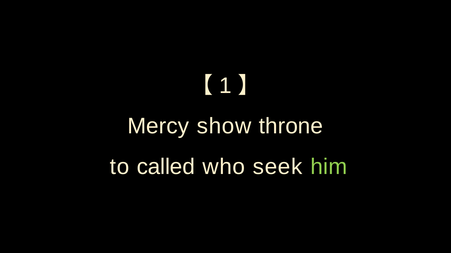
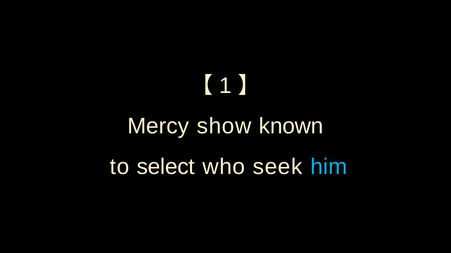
throne: throne -> known
called: called -> select
him colour: light green -> light blue
